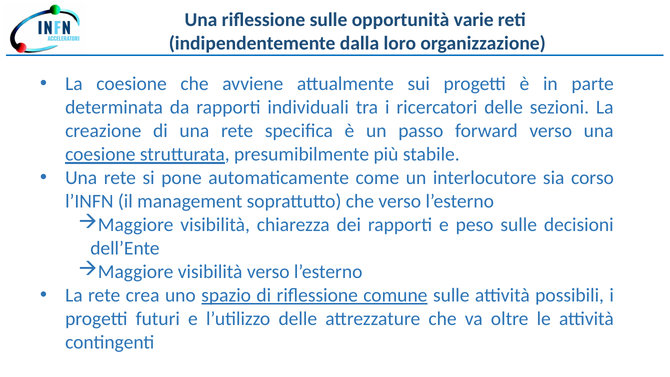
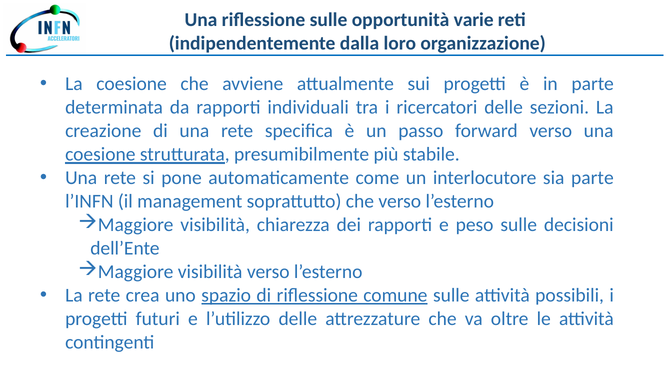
sia corso: corso -> parte
